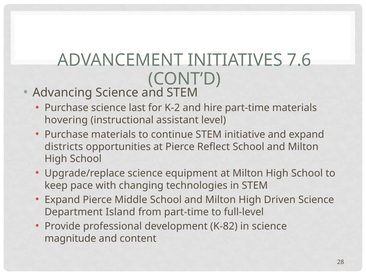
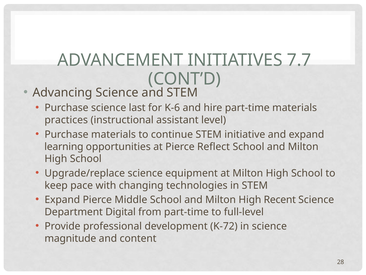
7.6: 7.6 -> 7.7
K-2: K-2 -> K-6
hovering: hovering -> practices
districts: districts -> learning
Driven: Driven -> Recent
Island: Island -> Digital
K-82: K-82 -> K-72
